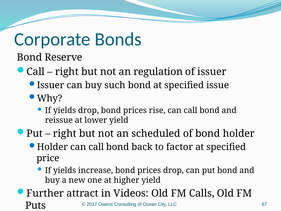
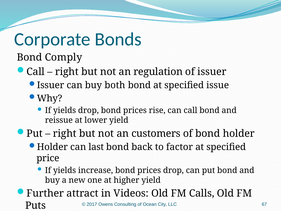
Reserve: Reserve -> Comply
such: such -> both
scheduled: scheduled -> customers
Holder can call: call -> last
